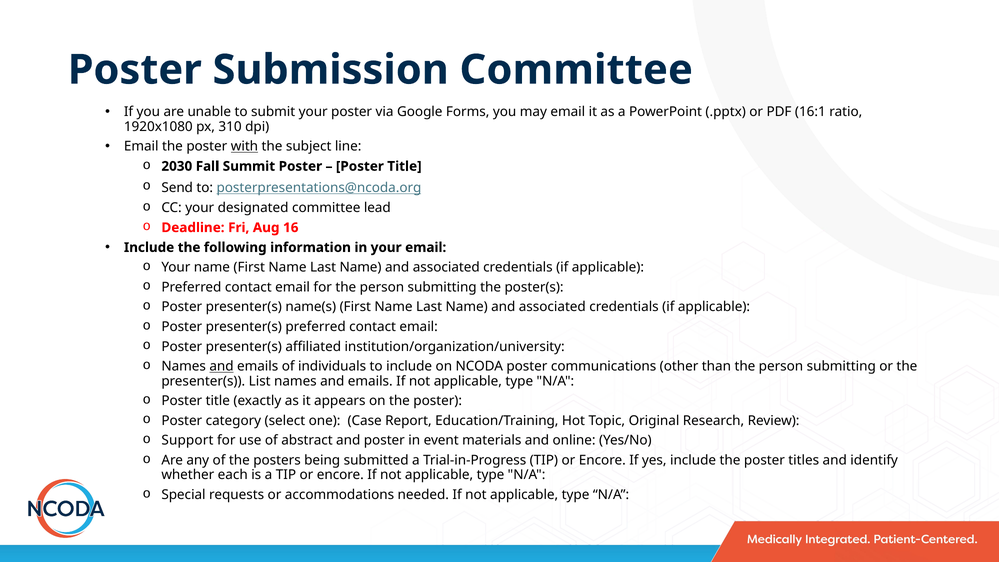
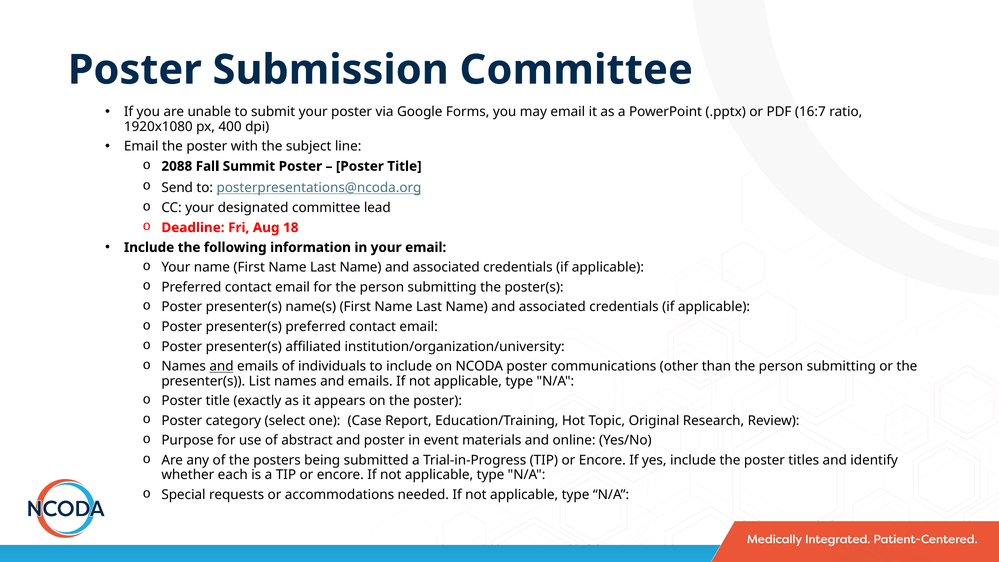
16:1: 16:1 -> 16:7
310: 310 -> 400
with underline: present -> none
2030: 2030 -> 2088
16: 16 -> 18
Support: Support -> Purpose
